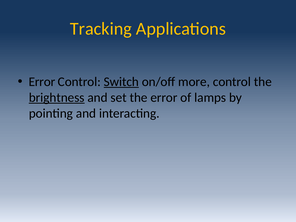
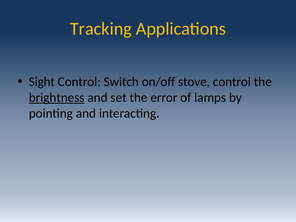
Error at (42, 82): Error -> Sight
Switch underline: present -> none
more: more -> stove
